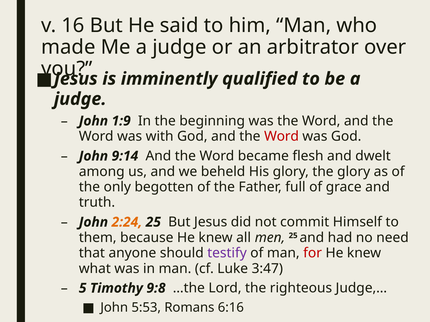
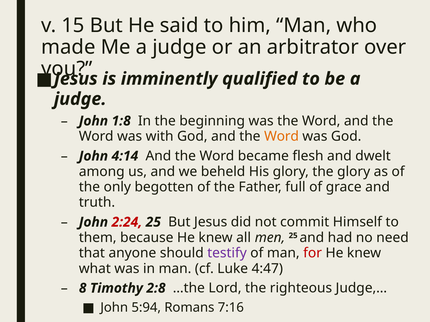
16: 16 -> 15
1:9: 1:9 -> 1:8
Word at (281, 137) colour: red -> orange
9:14: 9:14 -> 4:14
2:24 colour: orange -> red
3:47: 3:47 -> 4:47
5: 5 -> 8
9:8: 9:8 -> 2:8
5:53: 5:53 -> 5:94
6:16: 6:16 -> 7:16
